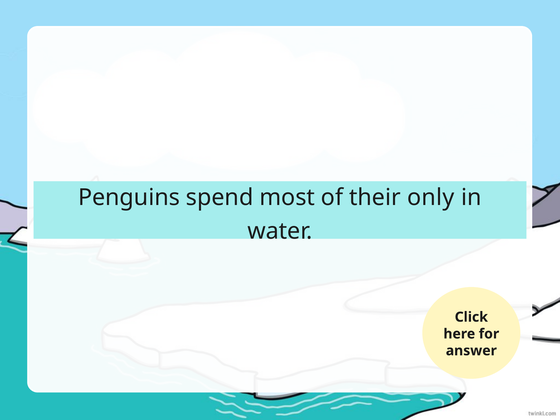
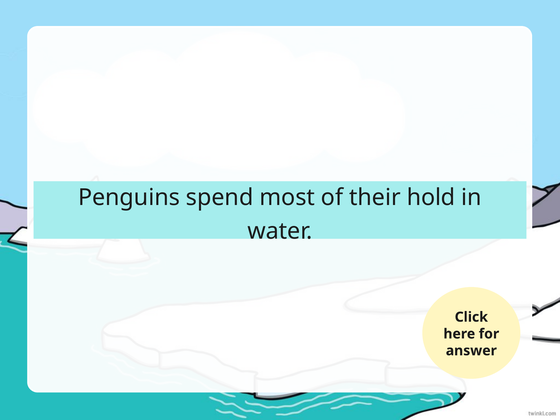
only: only -> hold
